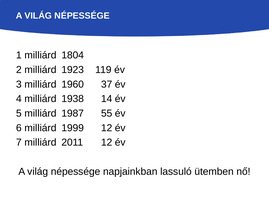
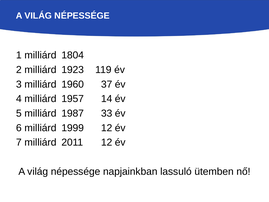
1938: 1938 -> 1957
55: 55 -> 33
